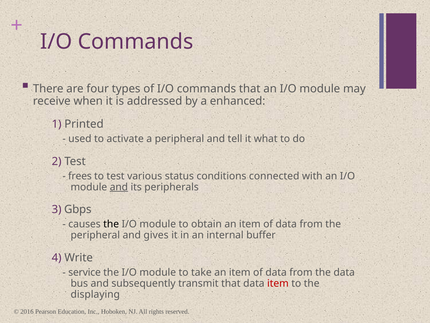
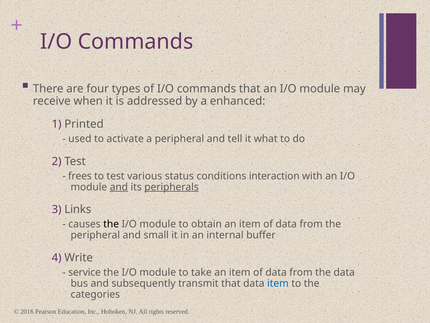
connected: connected -> interaction
peripherals underline: none -> present
Gbps: Gbps -> Links
gives: gives -> small
item at (278, 283) colour: red -> blue
displaying: displaying -> categories
